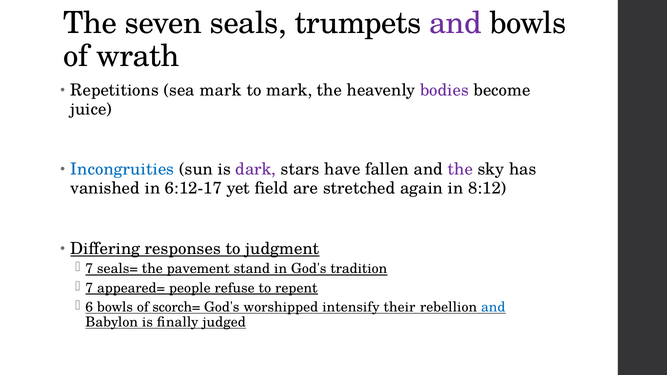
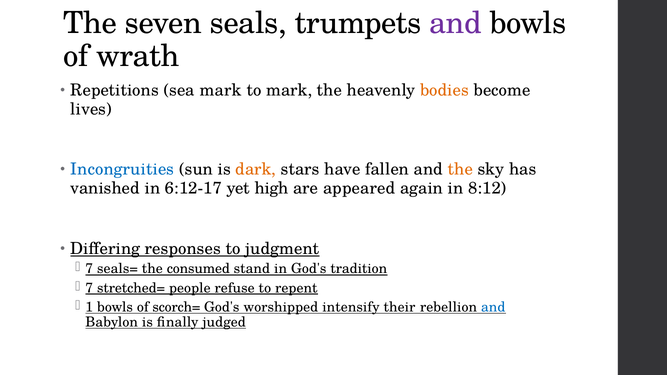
bodies colour: purple -> orange
juice: juice -> lives
dark colour: purple -> orange
the at (460, 169) colour: purple -> orange
field: field -> high
stretched: stretched -> appeared
pavement: pavement -> consumed
appeared=: appeared= -> stretched=
6: 6 -> 1
